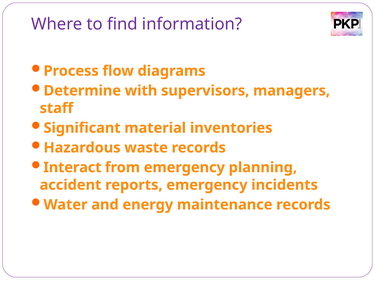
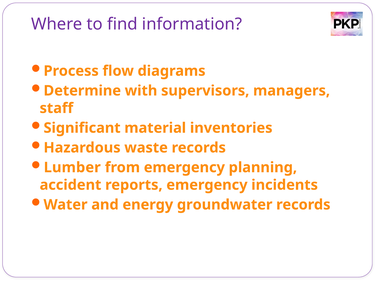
Interact: Interact -> Lumber
maintenance: maintenance -> groundwater
